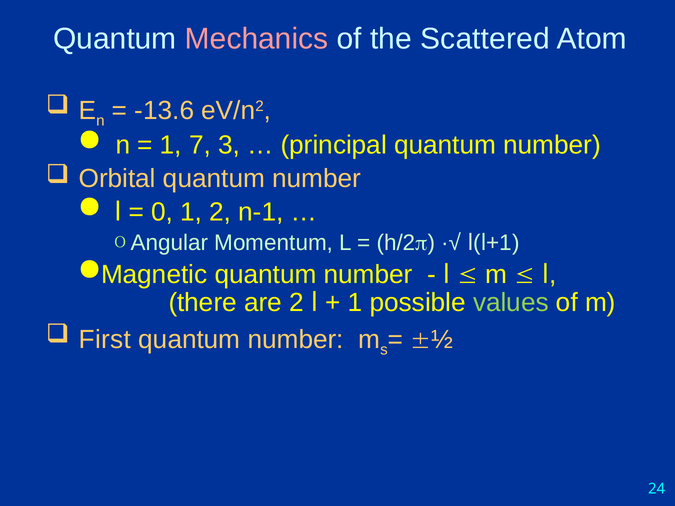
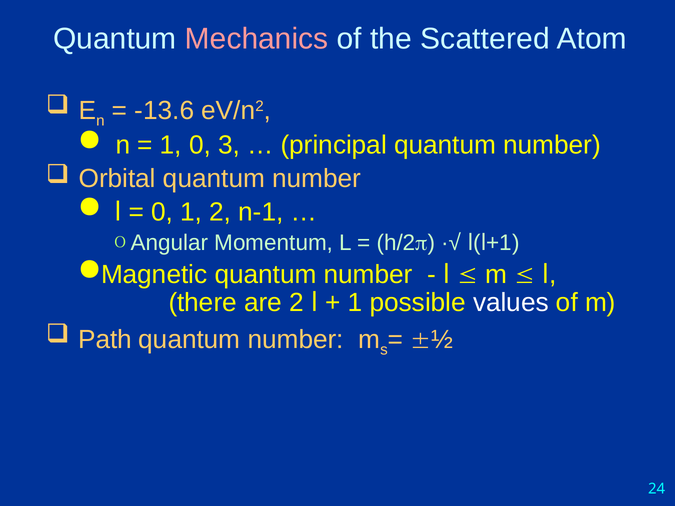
1 7: 7 -> 0
values colour: light green -> white
First: First -> Path
